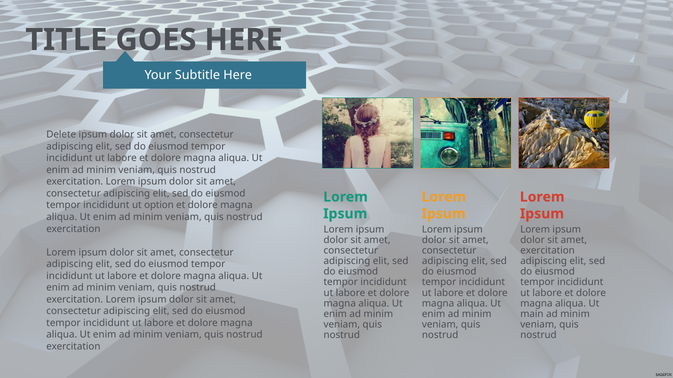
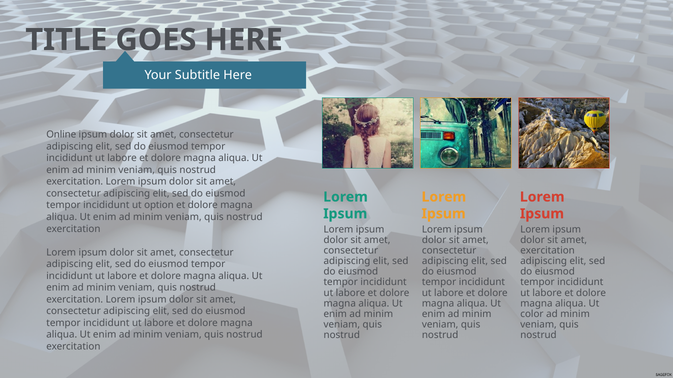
Delete: Delete -> Online
main: main -> color
